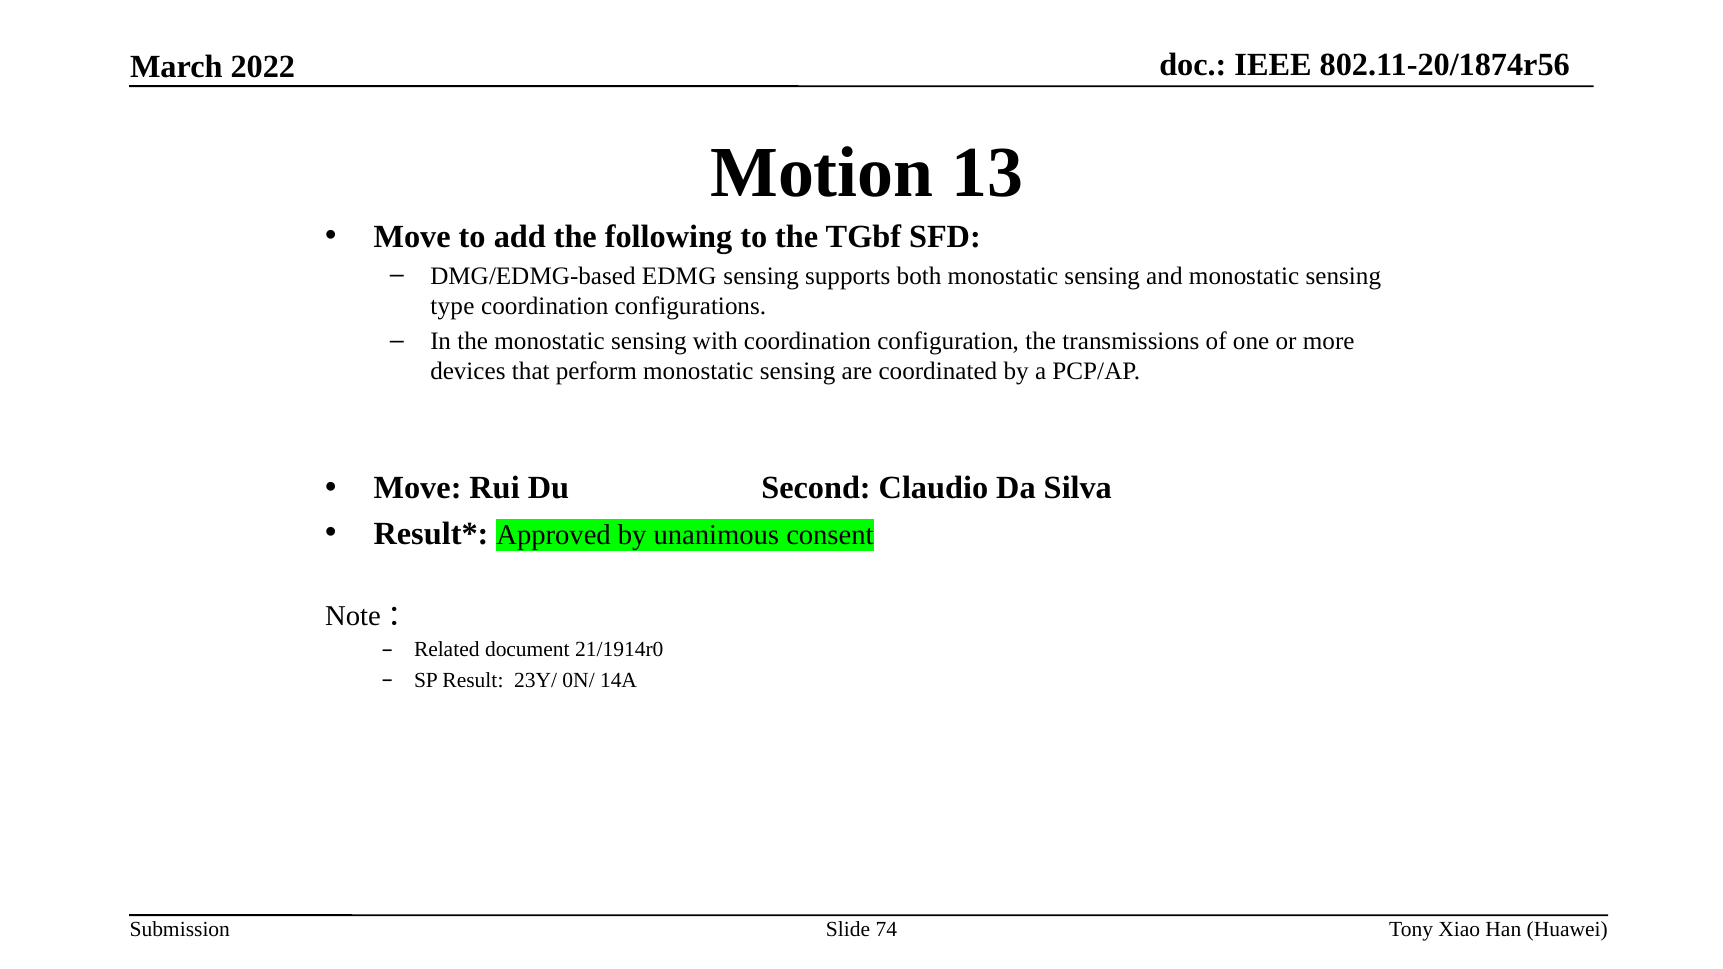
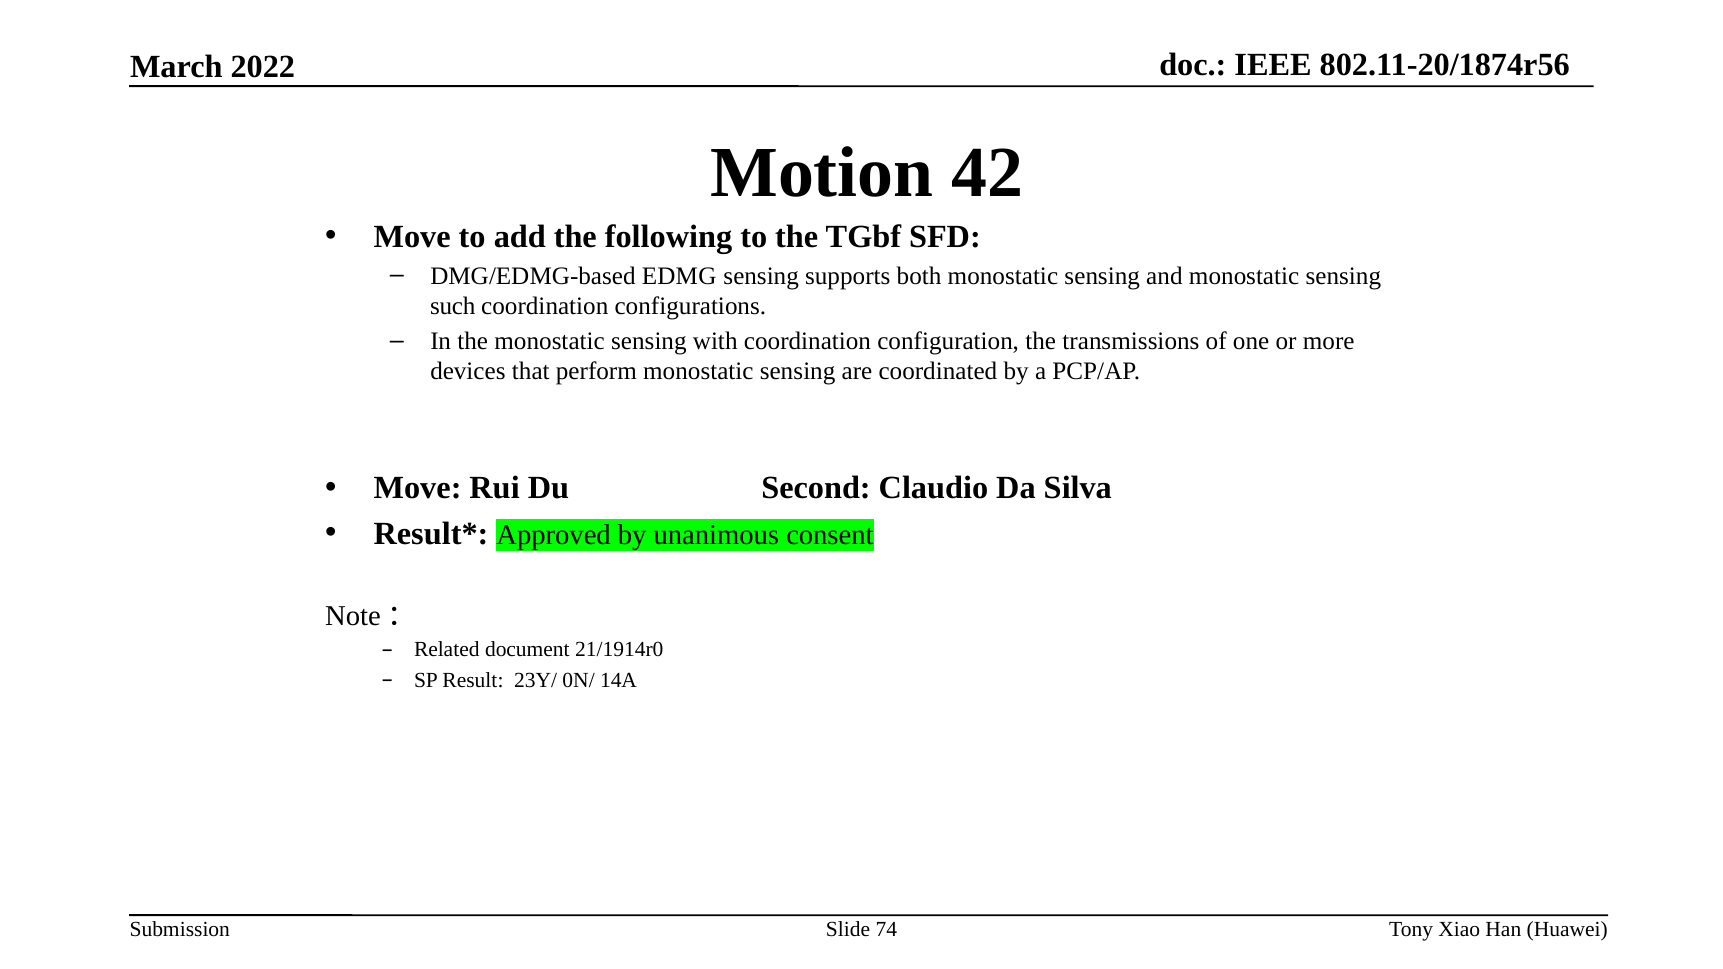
13: 13 -> 42
type: type -> such
